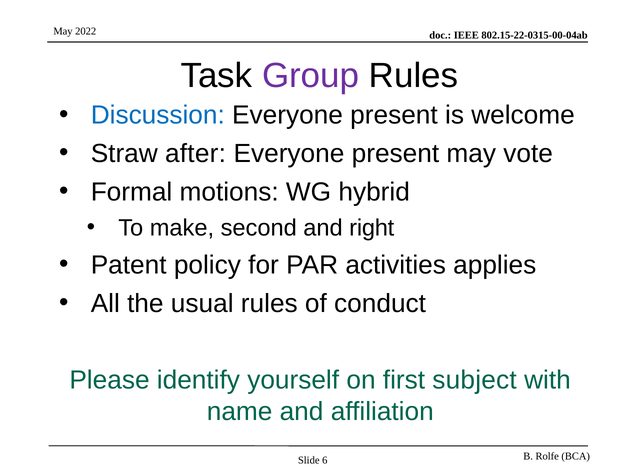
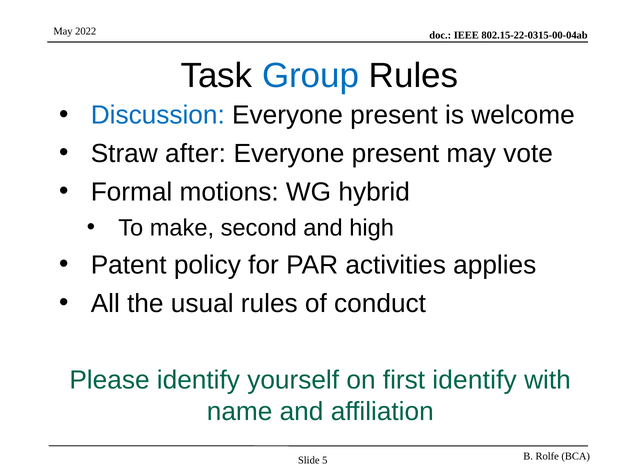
Group colour: purple -> blue
right: right -> high
first subject: subject -> identify
6: 6 -> 5
